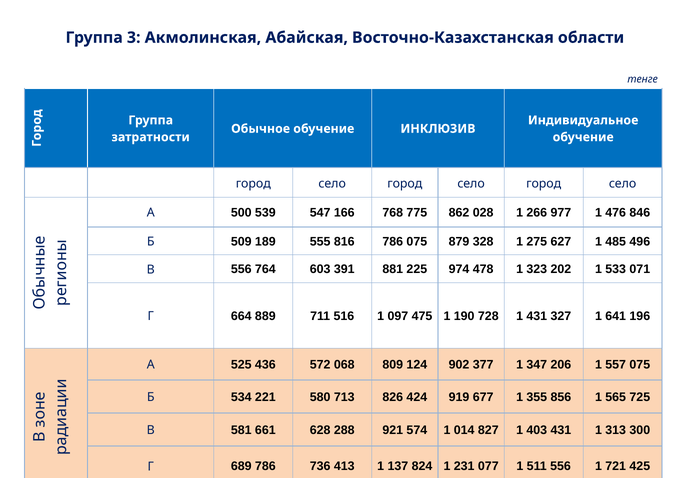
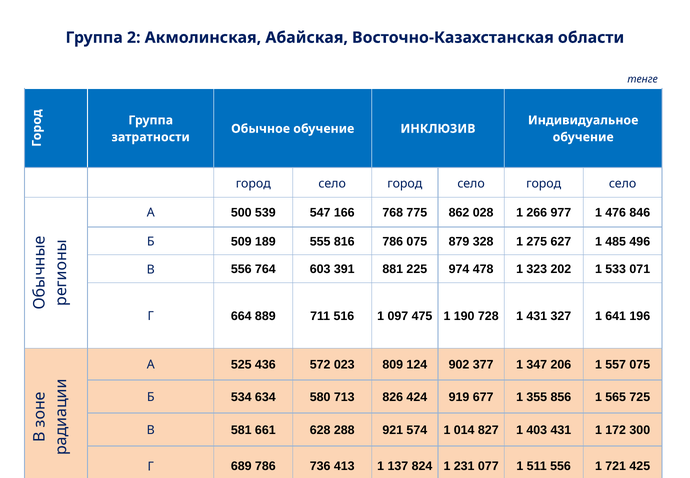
3: 3 -> 2
068: 068 -> 023
221: 221 -> 634
313: 313 -> 172
